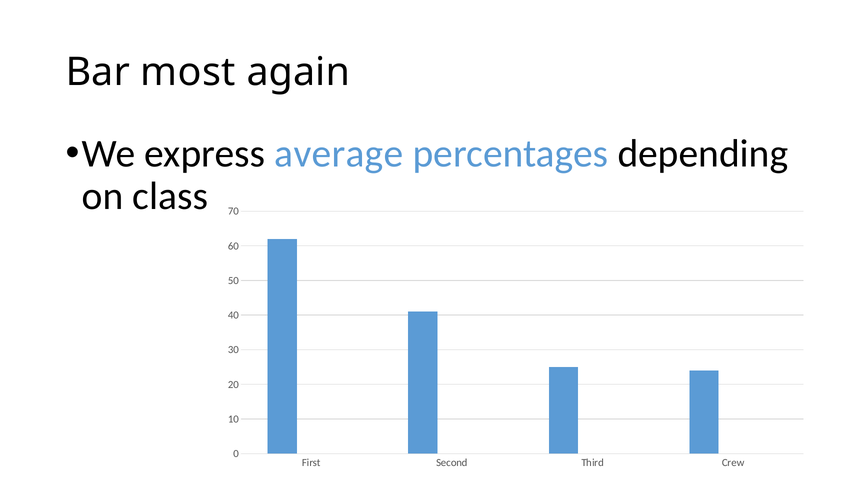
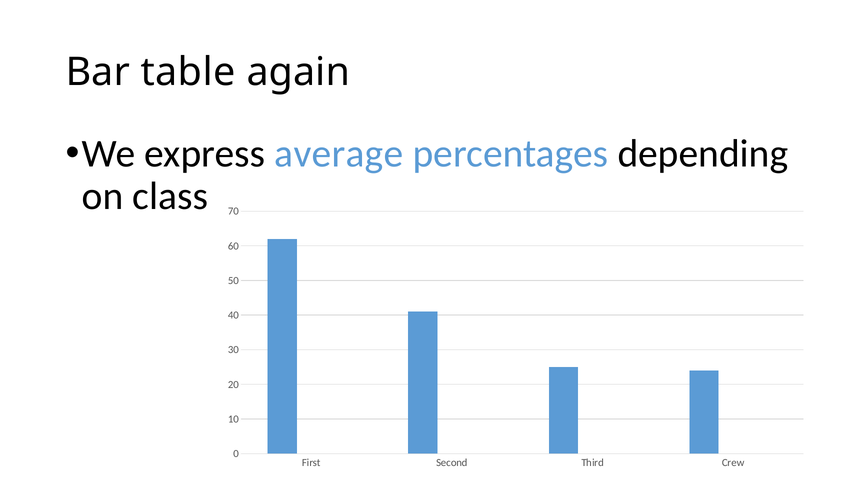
most: most -> table
